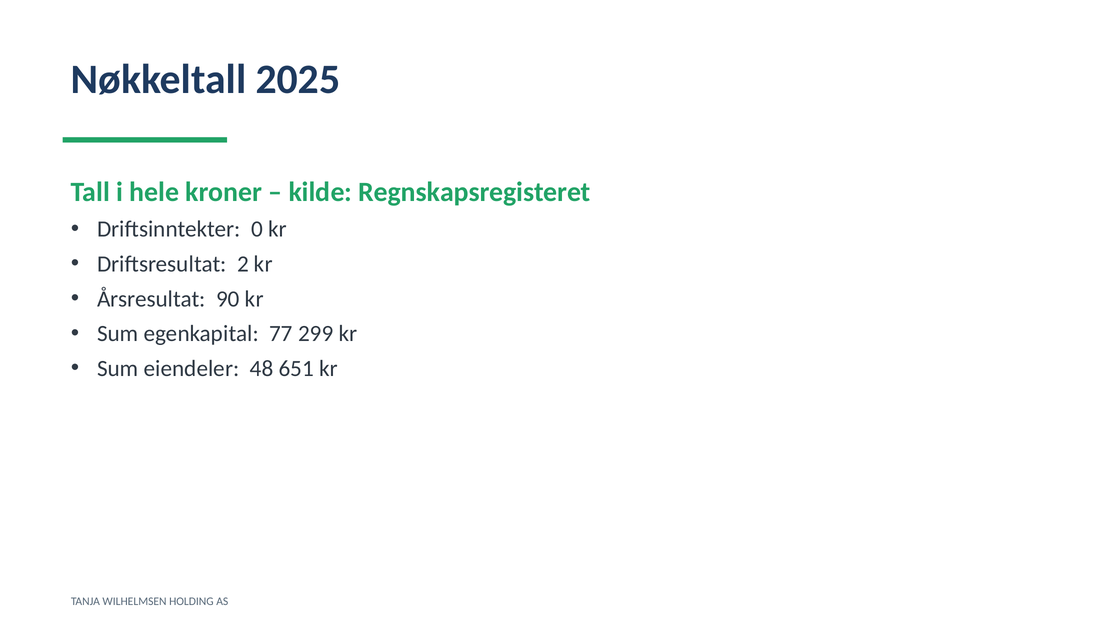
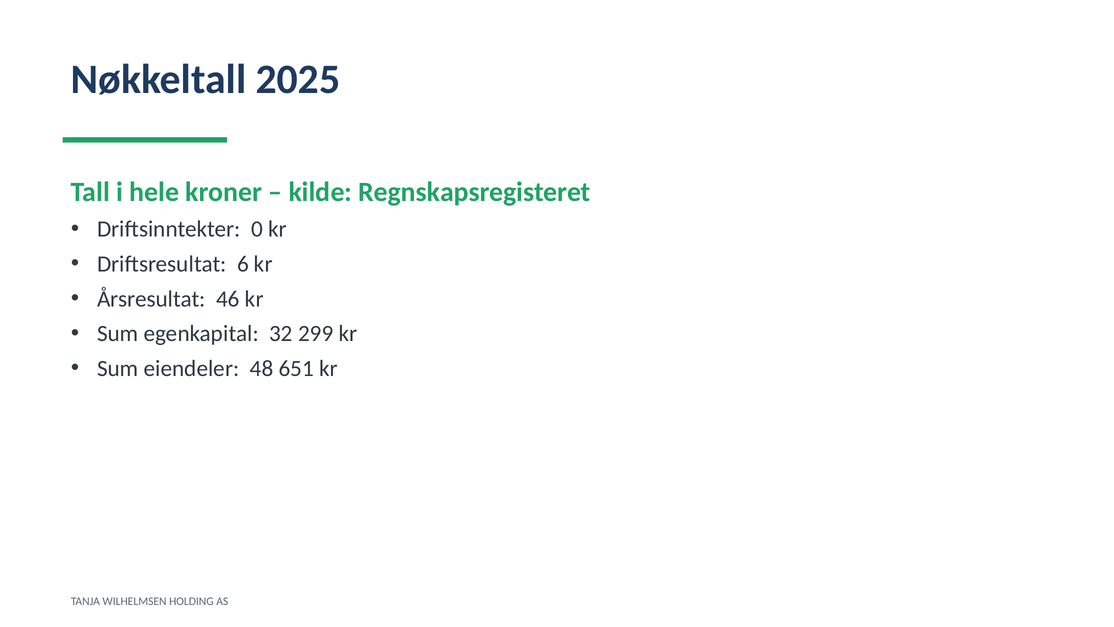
2: 2 -> 6
90: 90 -> 46
77: 77 -> 32
